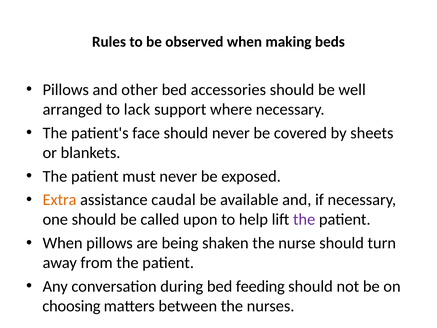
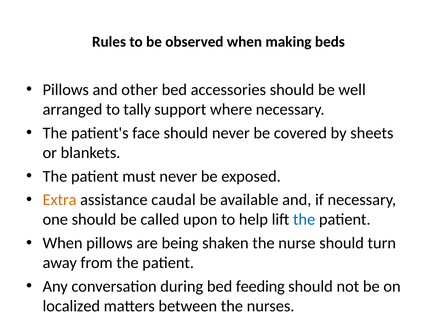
lack: lack -> tally
the at (304, 219) colour: purple -> blue
choosing: choosing -> localized
